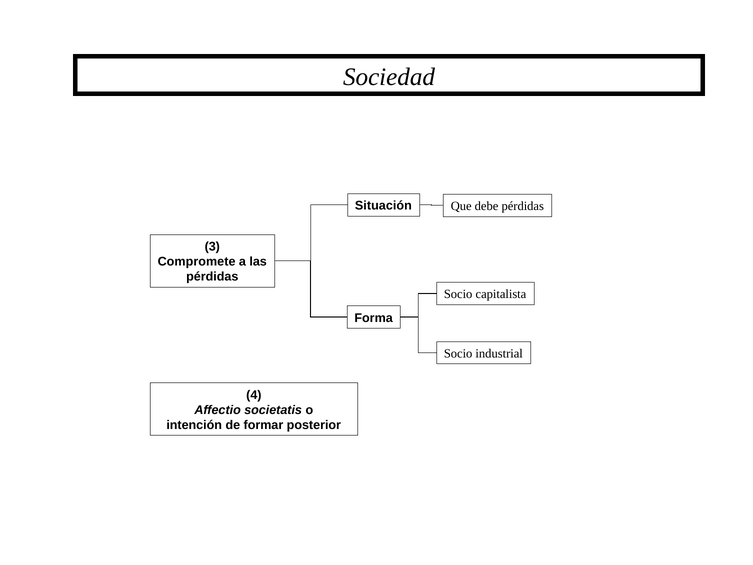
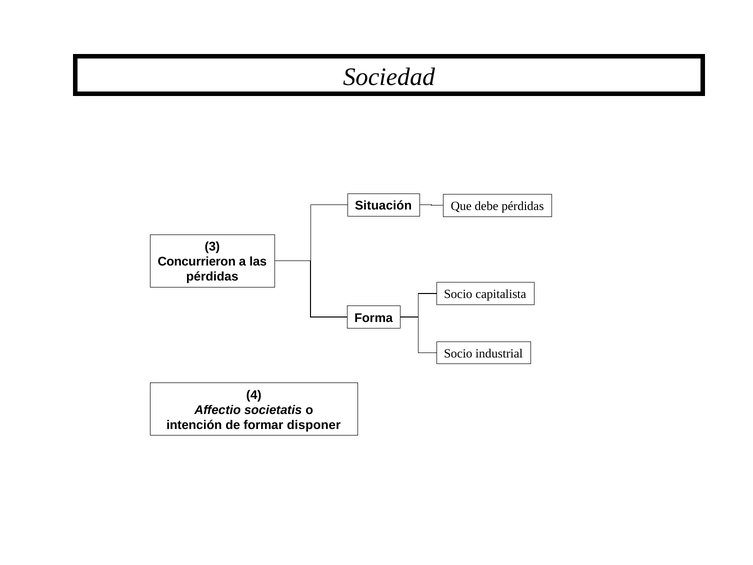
Compromete: Compromete -> Concurrieron
posterior: posterior -> disponer
